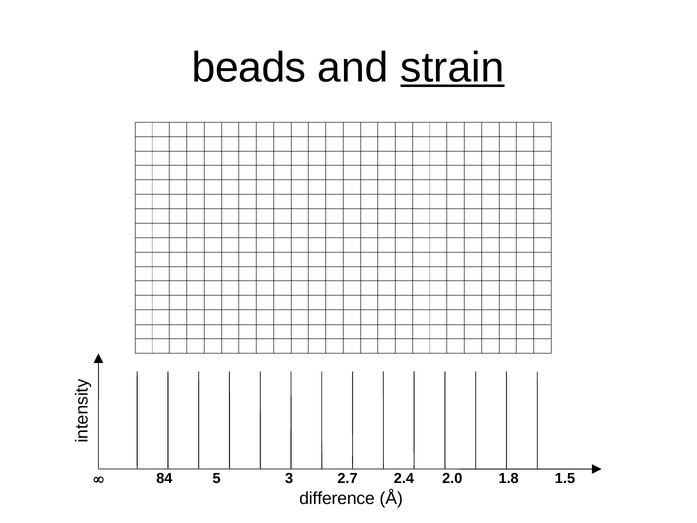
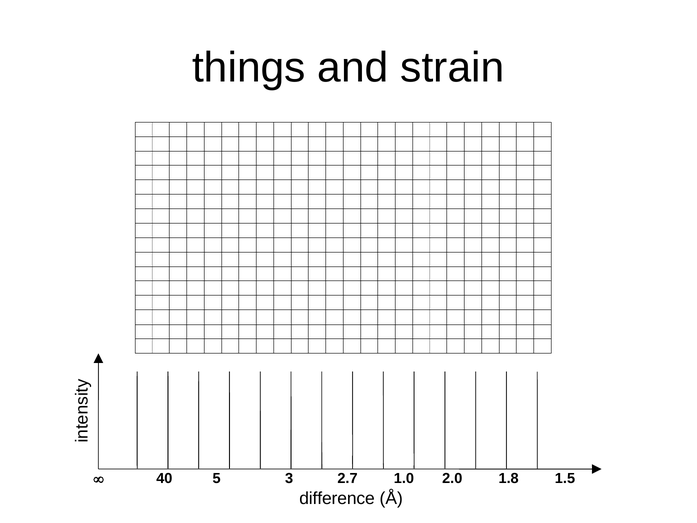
beads: beads -> things
strain underline: present -> none
84: 84 -> 40
2.4: 2.4 -> 1.0
